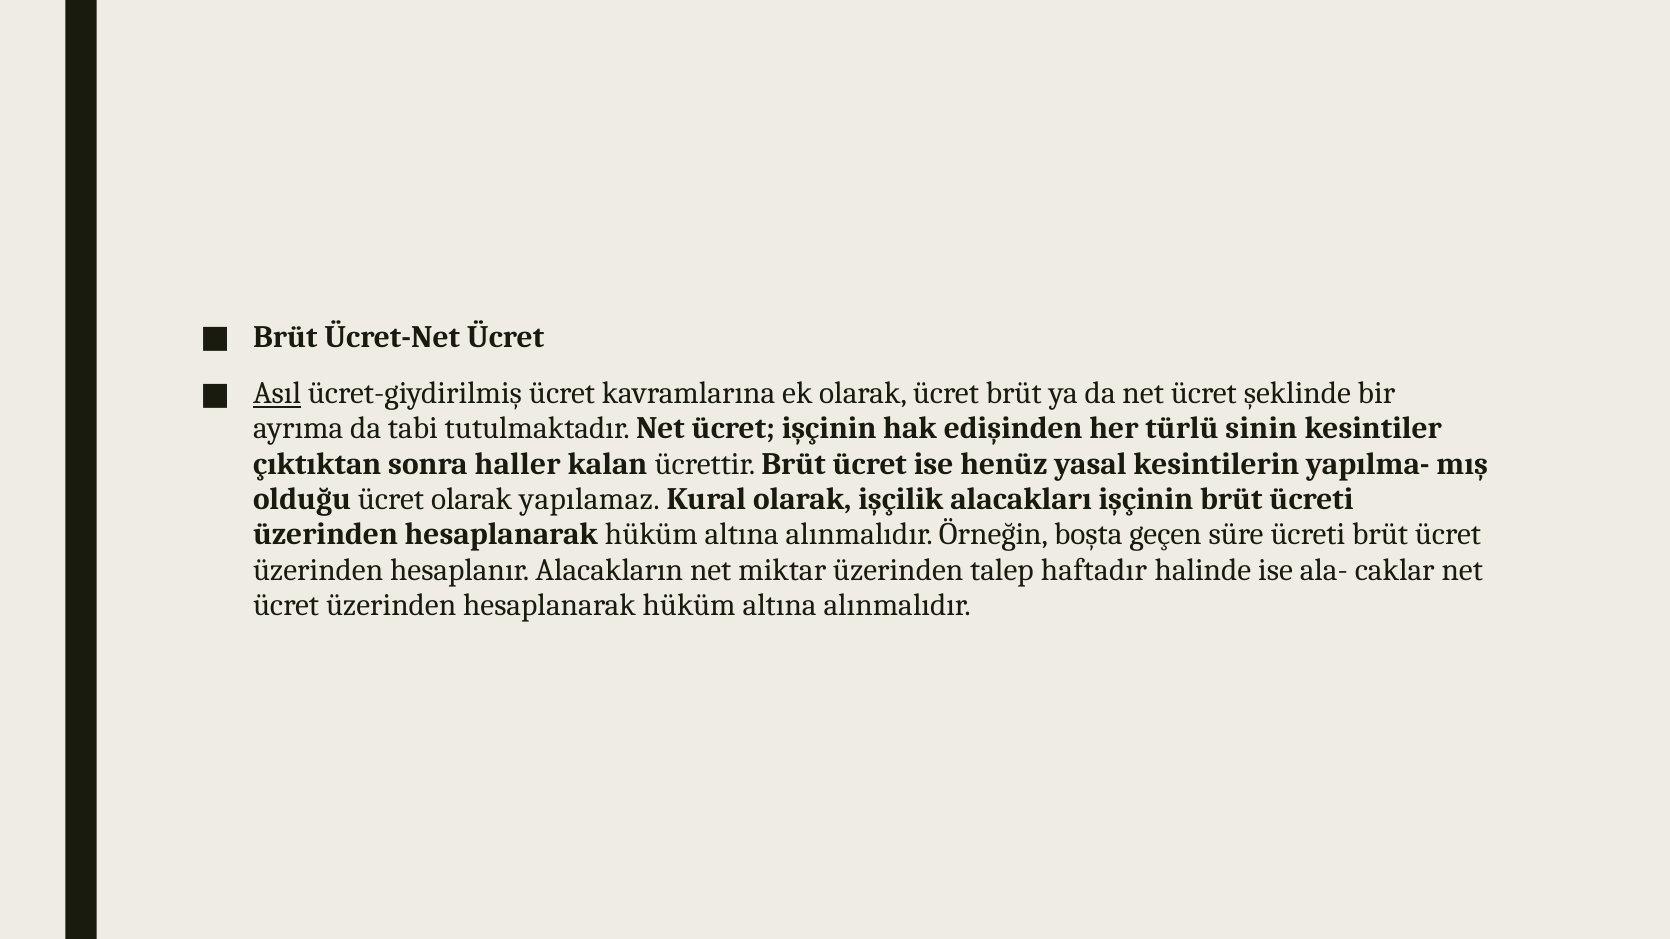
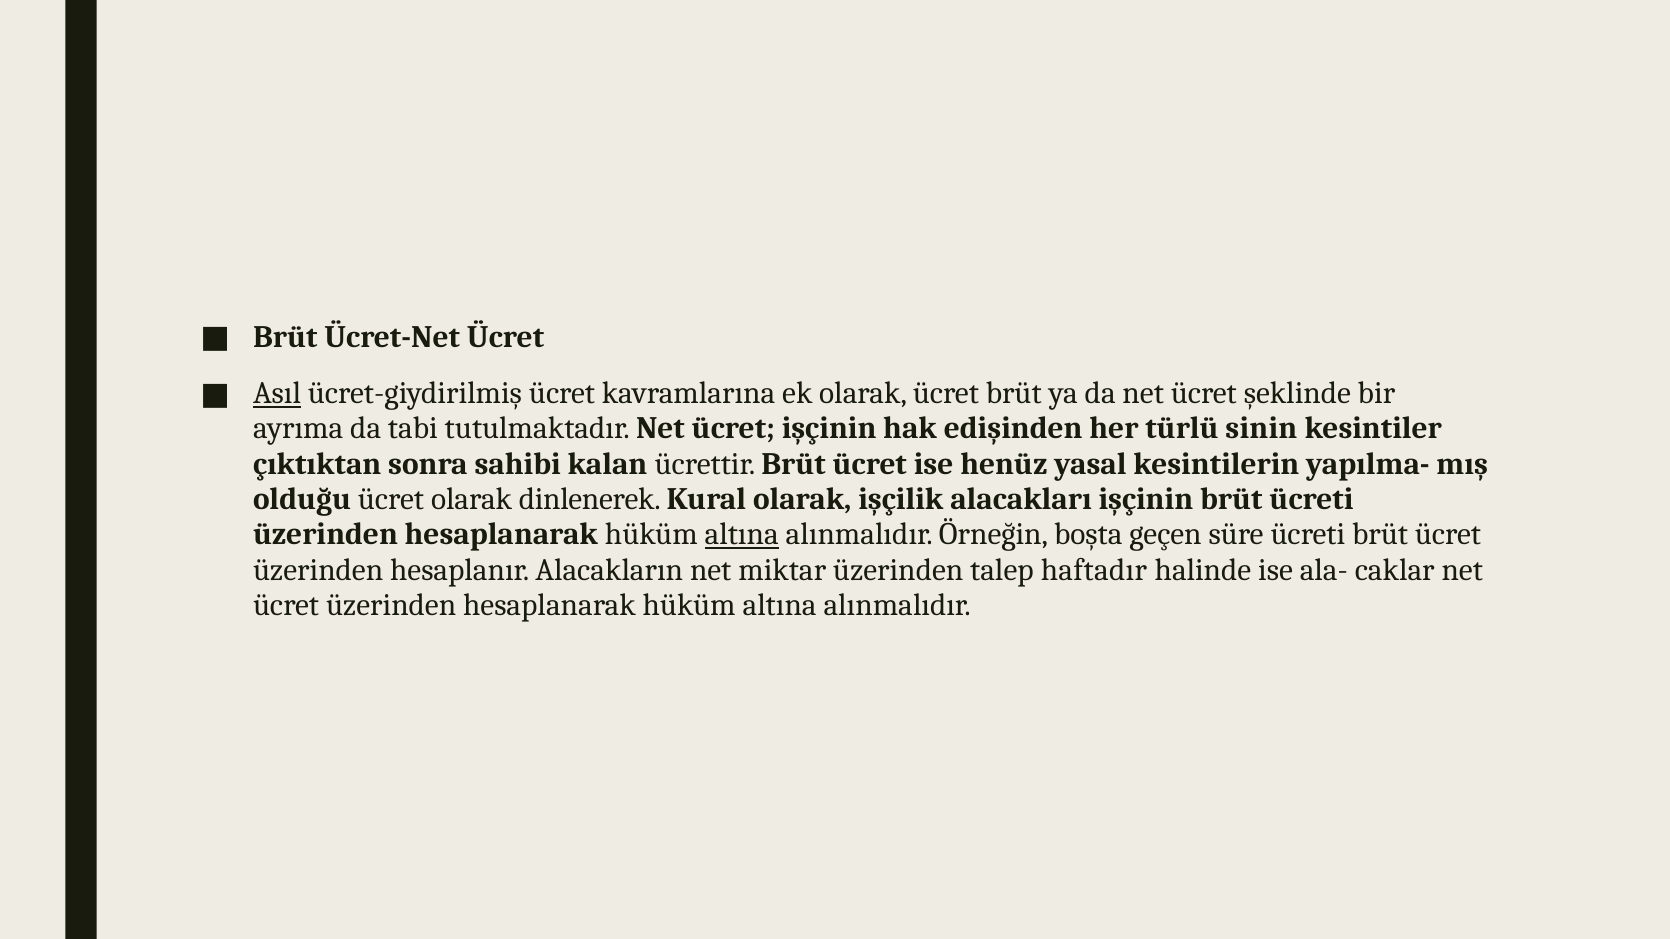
haller: haller -> sahibi
yapılamaz: yapılamaz -> dinlenerek
altına at (742, 535) underline: none -> present
